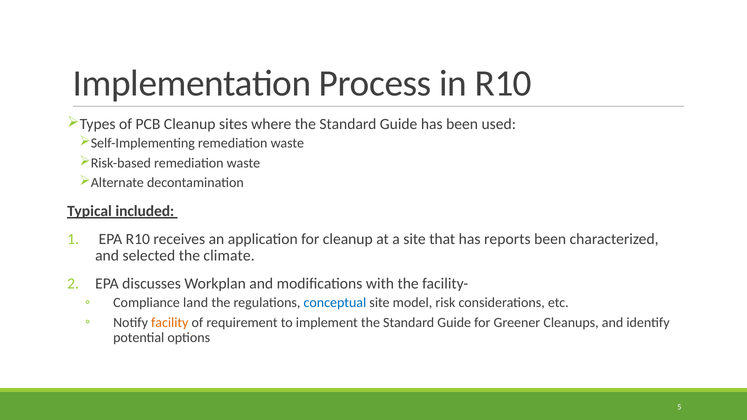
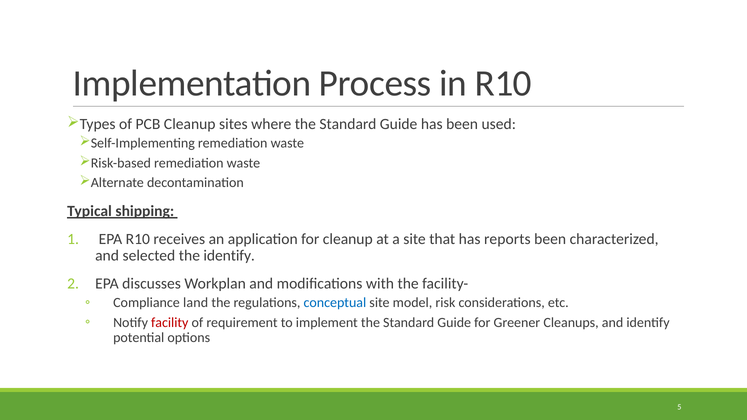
included: included -> shipping
the climate: climate -> identify
facility colour: orange -> red
